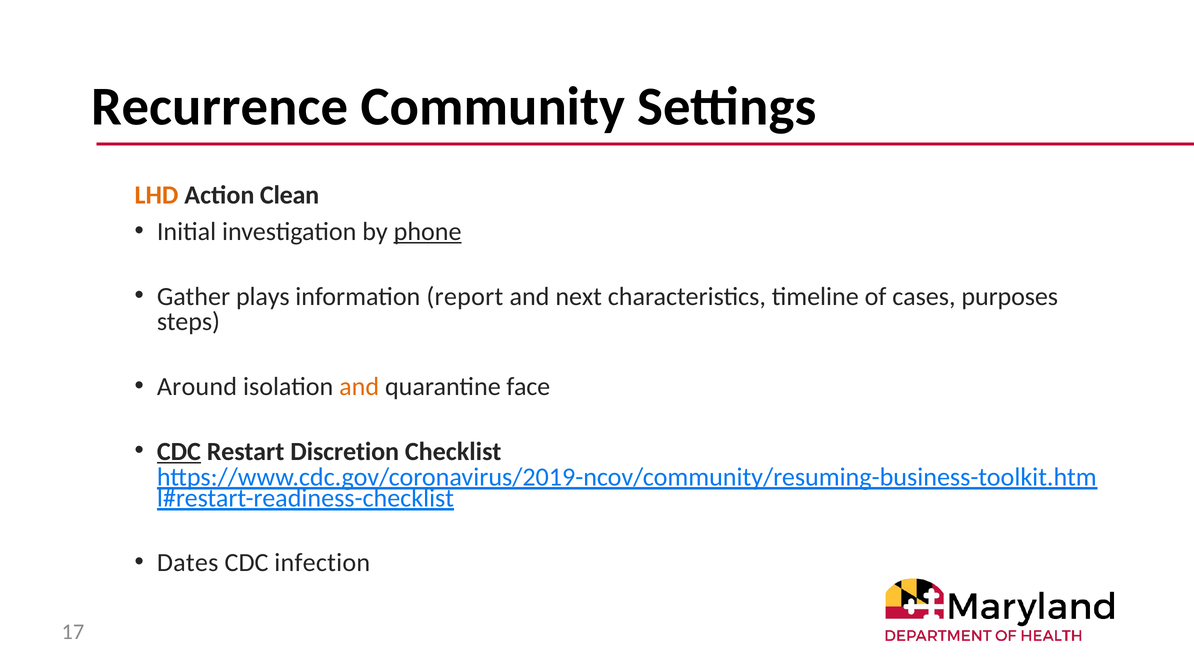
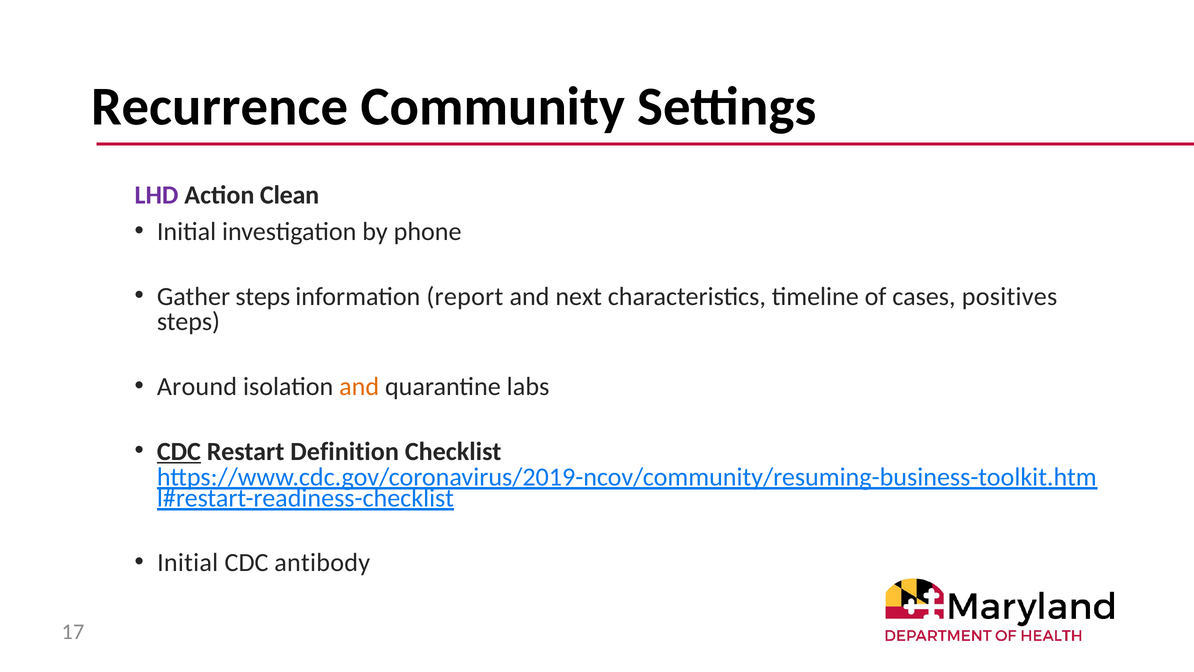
LHD colour: orange -> purple
phone underline: present -> none
Gather plays: plays -> steps
purposes: purposes -> positives
face: face -> labs
Discretion: Discretion -> Definition
Dates at (188, 563): Dates -> Initial
infection: infection -> antibody
